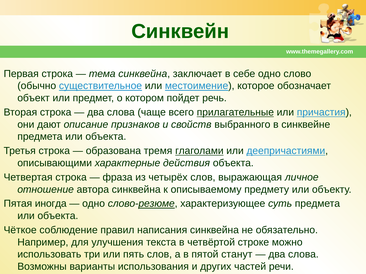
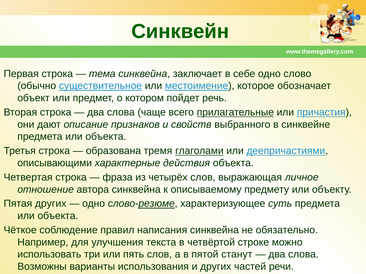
Пятая иногда: иногда -> других
